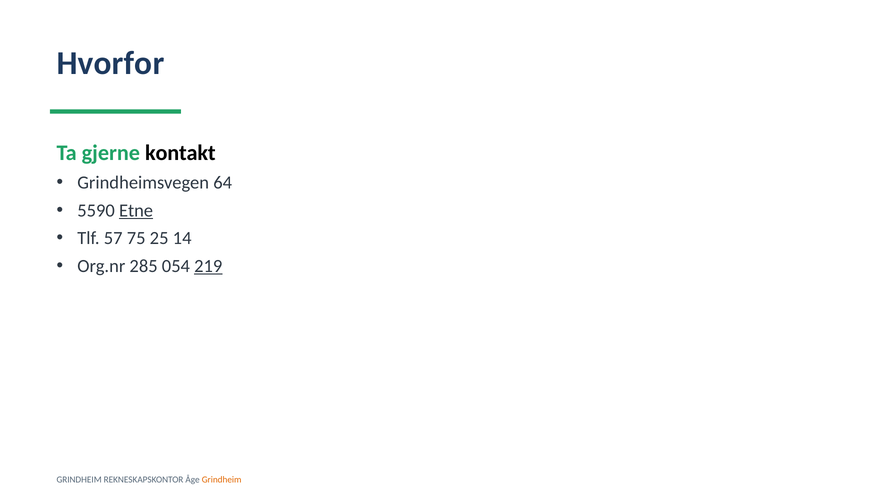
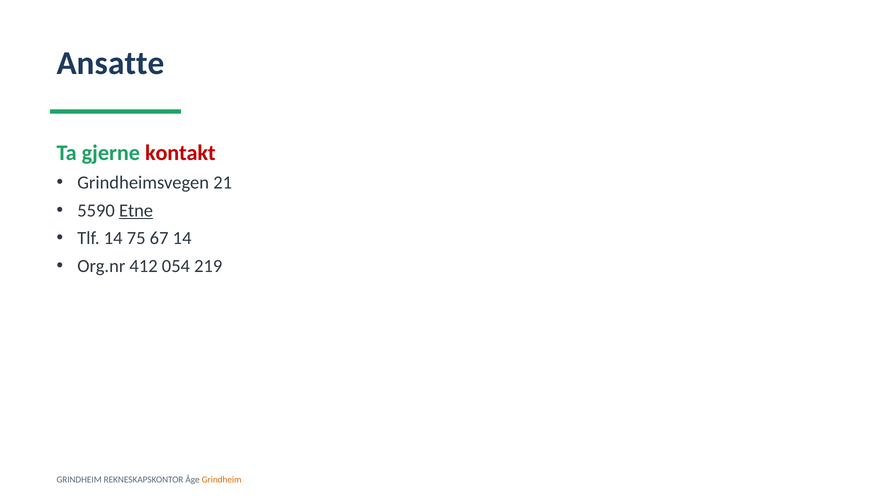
Hvorfor: Hvorfor -> Ansatte
kontakt colour: black -> red
64: 64 -> 21
Tlf 57: 57 -> 14
25: 25 -> 67
285: 285 -> 412
219 underline: present -> none
